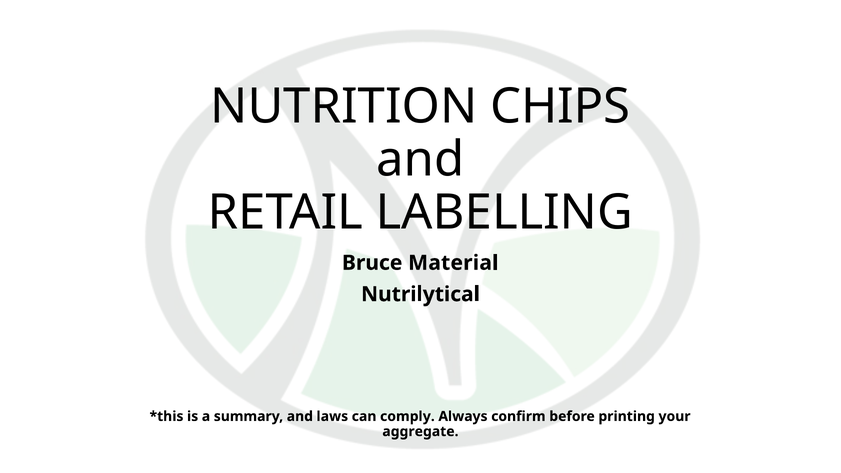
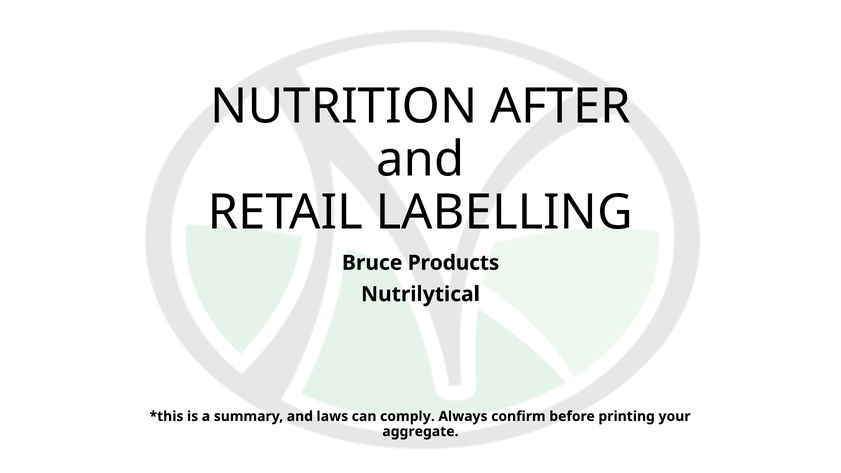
CHIPS: CHIPS -> AFTER
Material: Material -> Products
